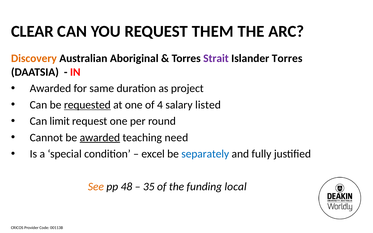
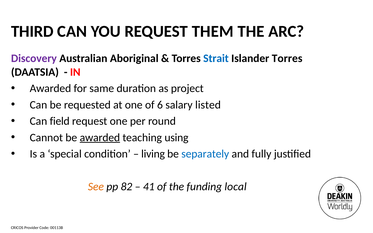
CLEAR: CLEAR -> THIRD
Discovery colour: orange -> purple
Strait colour: purple -> blue
requested underline: present -> none
4: 4 -> 6
limit: limit -> field
need: need -> using
excel: excel -> living
48: 48 -> 82
35: 35 -> 41
